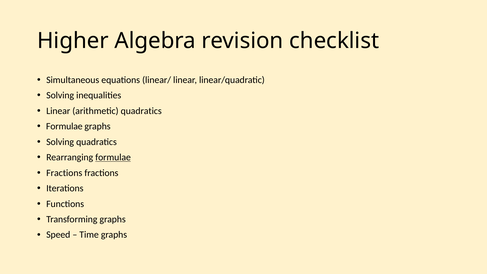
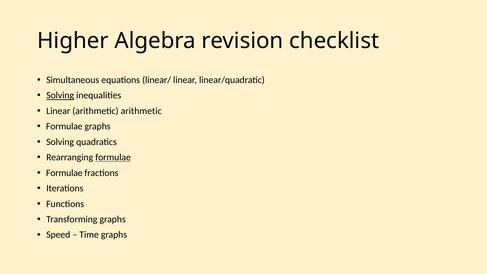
Solving at (60, 95) underline: none -> present
arithmetic quadratics: quadratics -> arithmetic
Fractions at (64, 173): Fractions -> Formulae
